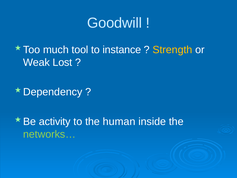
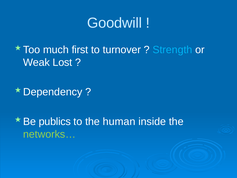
tool: tool -> first
instance: instance -> turnover
Strength colour: yellow -> light blue
activity: activity -> publics
